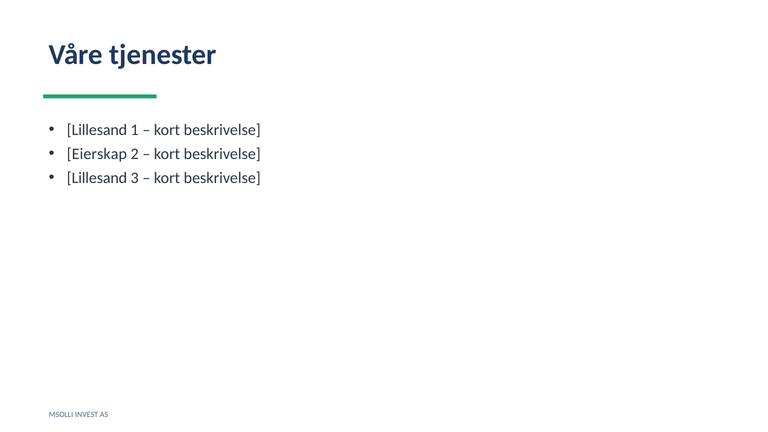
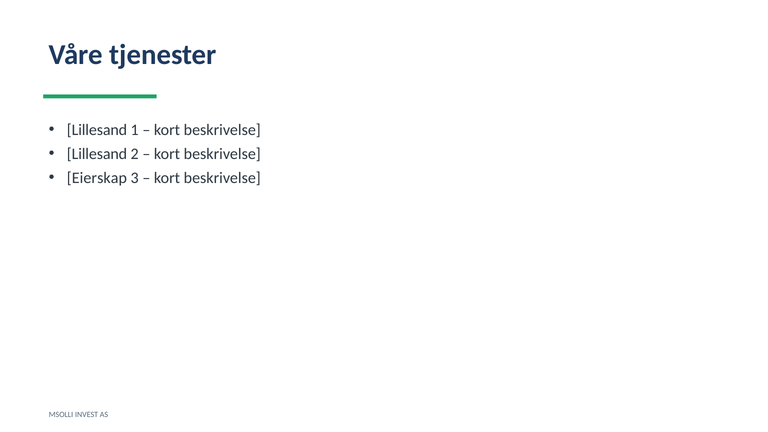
Eierskap at (97, 154): Eierskap -> Lillesand
Lillesand at (97, 178): Lillesand -> Eierskap
